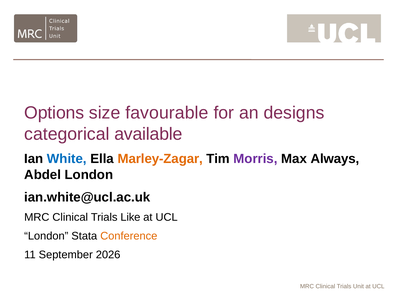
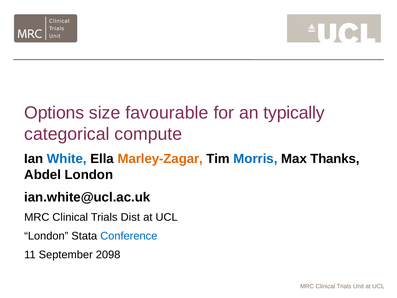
designs: designs -> typically
available: available -> compute
Morris colour: purple -> blue
Always: Always -> Thanks
Like: Like -> Dist
Conference colour: orange -> blue
2026: 2026 -> 2098
